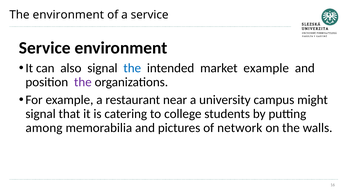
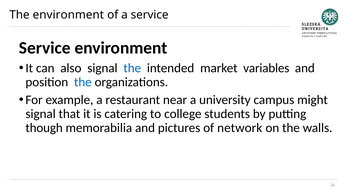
market example: example -> variables
the at (83, 82) colour: purple -> blue
among: among -> though
